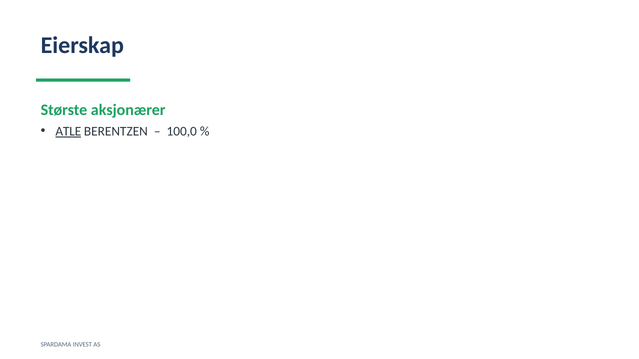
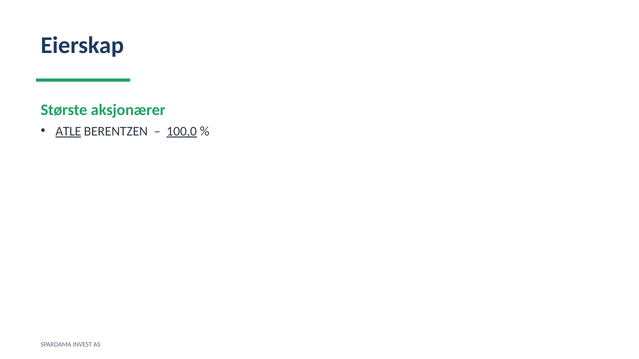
100,0 underline: none -> present
